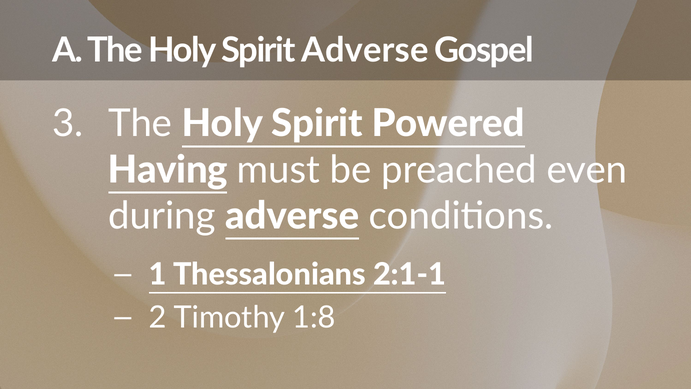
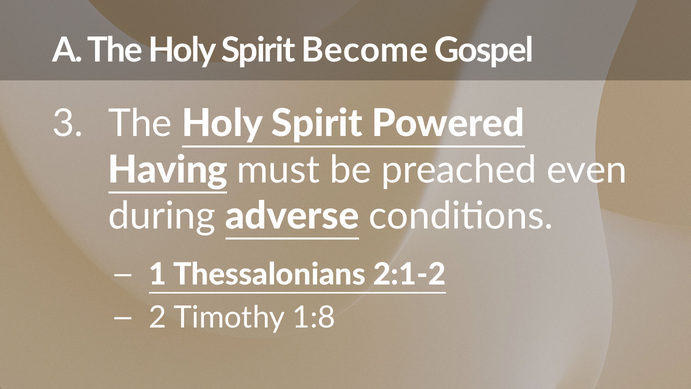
Spirit Adverse: Adverse -> Become
2:1-1: 2:1-1 -> 2:1-2
